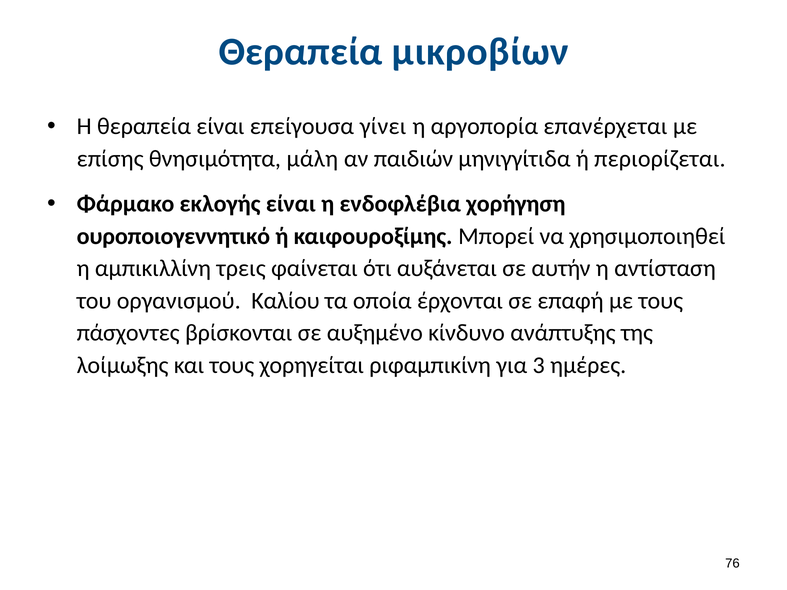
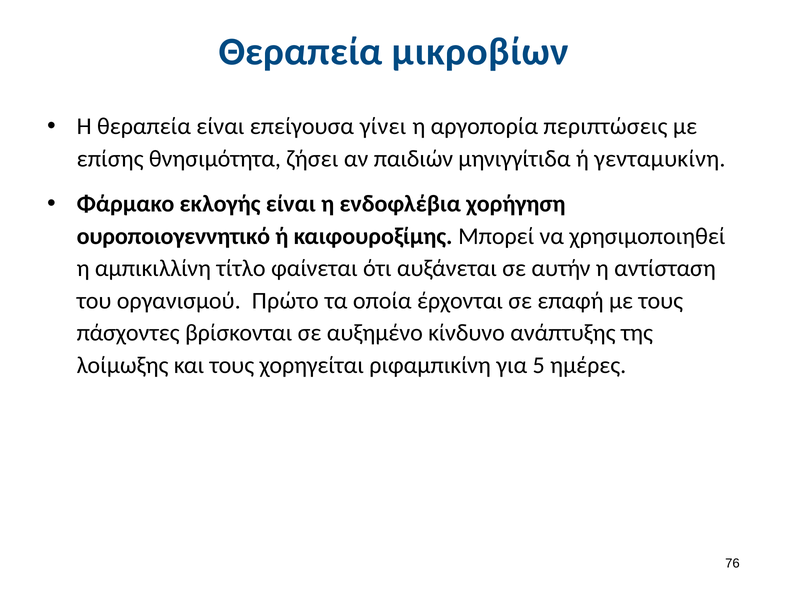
επανέρχεται: επανέρχεται -> περιπτώσεις
μάλη: μάλη -> ζήσει
περιορίζεται: περιορίζεται -> γενταμυκίνη
τρεις: τρεις -> τίτλο
Καλίου: Καλίου -> Πρώτο
3: 3 -> 5
